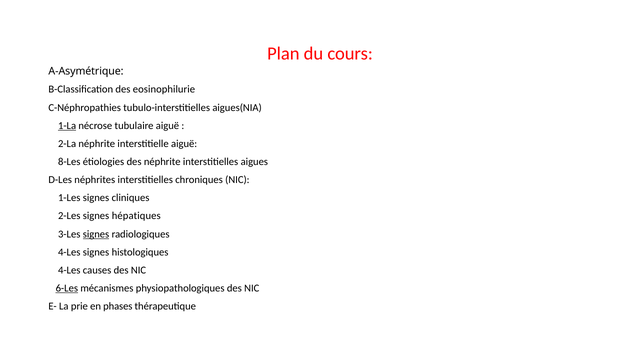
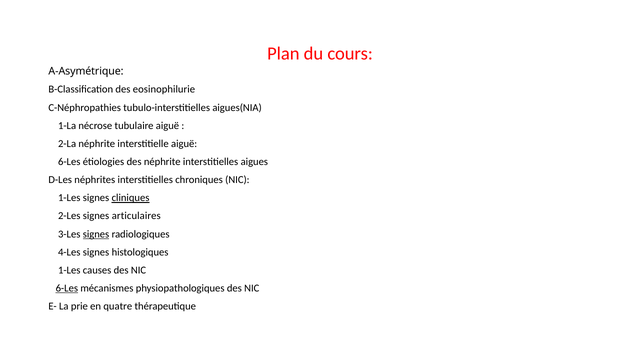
1-La underline: present -> none
8-Les at (69, 162): 8-Les -> 6-Les
cliniques underline: none -> present
hépatiques: hépatiques -> articulaires
4-Les at (69, 270): 4-Les -> 1-Les
phases: phases -> quatre
